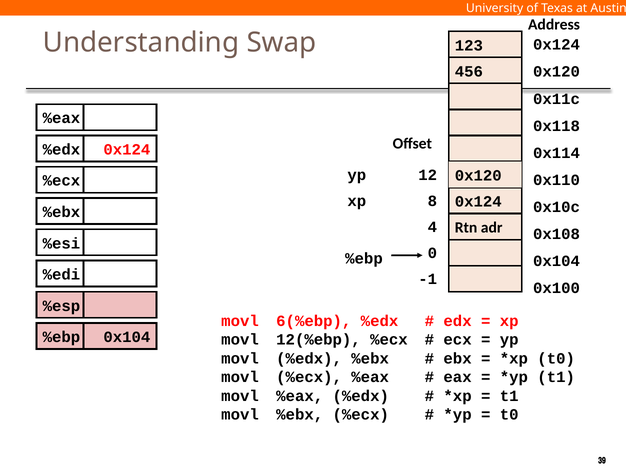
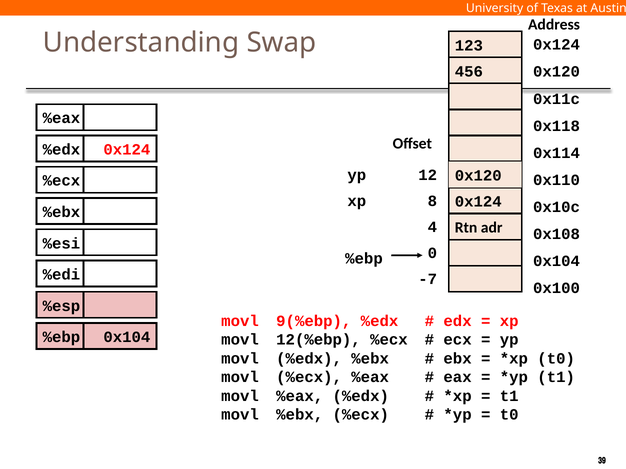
-1: -1 -> -7
6(%ebp: 6(%ebp -> 9(%ebp
